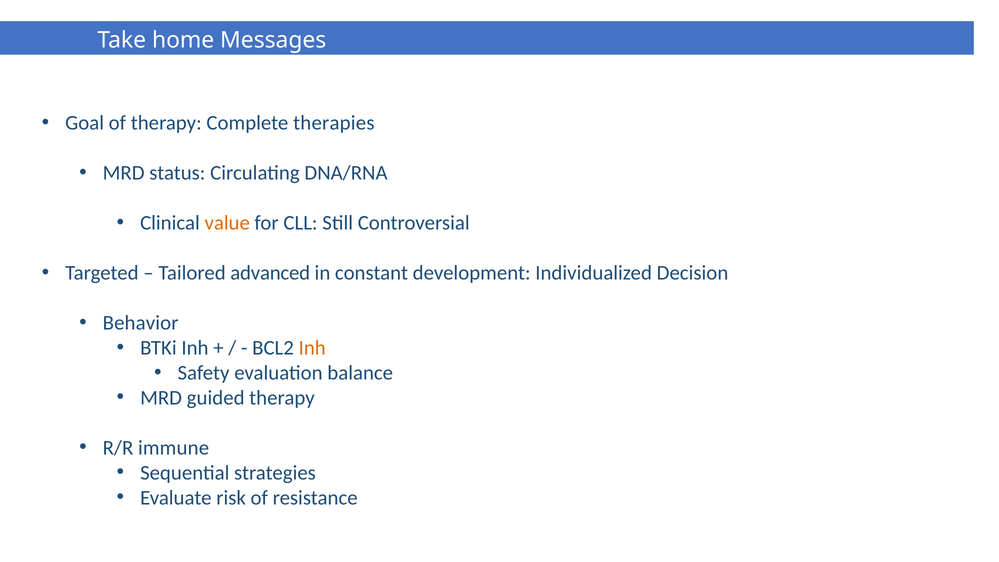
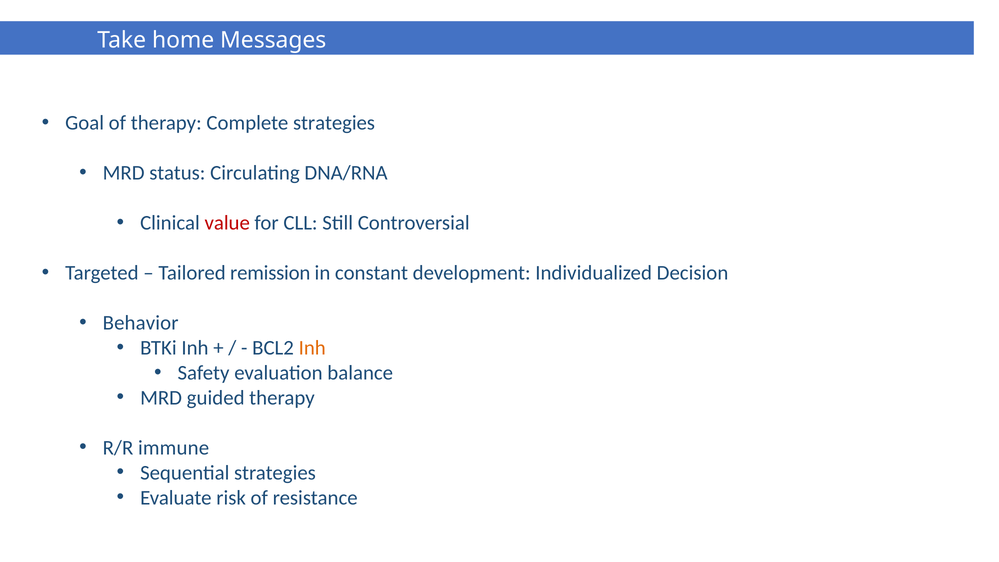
Complete therapies: therapies -> strategies
value colour: orange -> red
advanced: advanced -> remission
